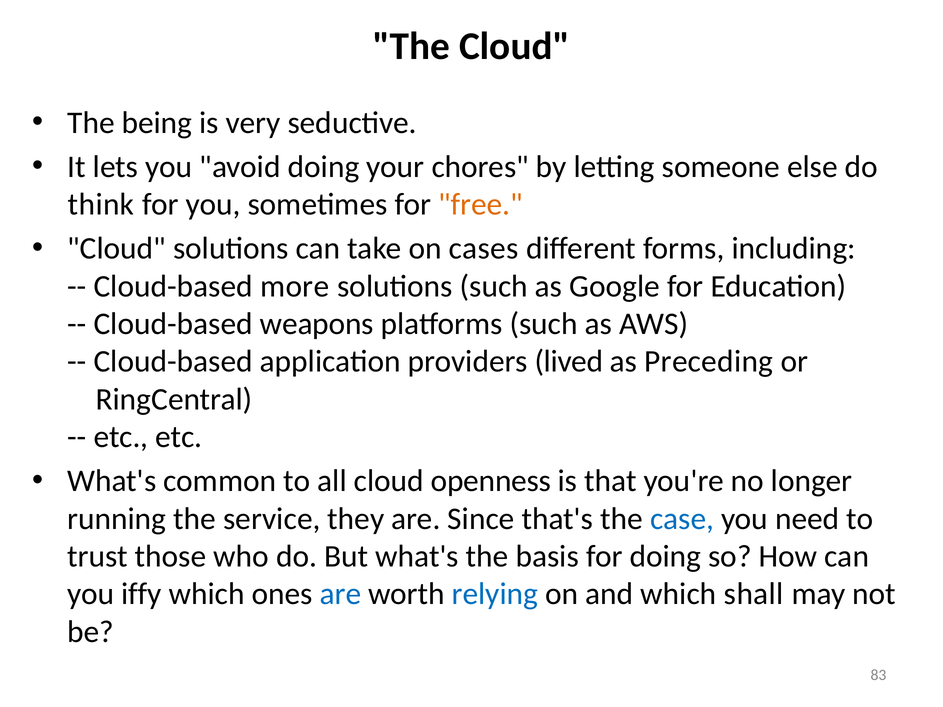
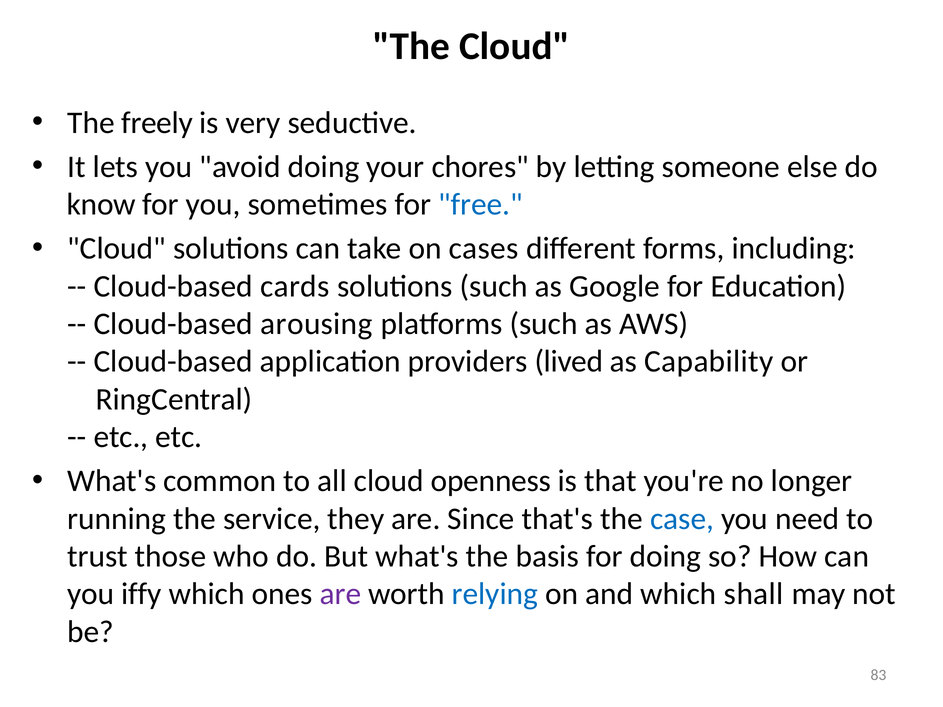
being: being -> freely
think: think -> know
free colour: orange -> blue
more: more -> cards
weapons: weapons -> arousing
Preceding: Preceding -> Capability
are at (340, 594) colour: blue -> purple
